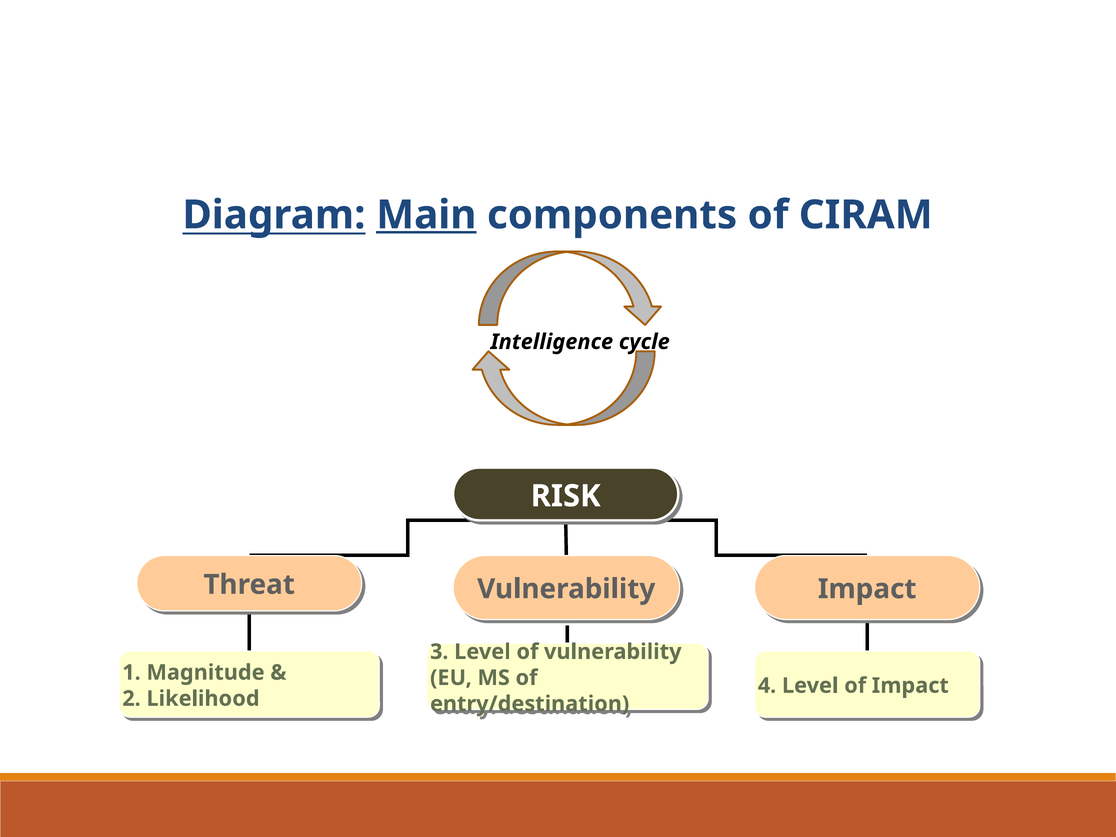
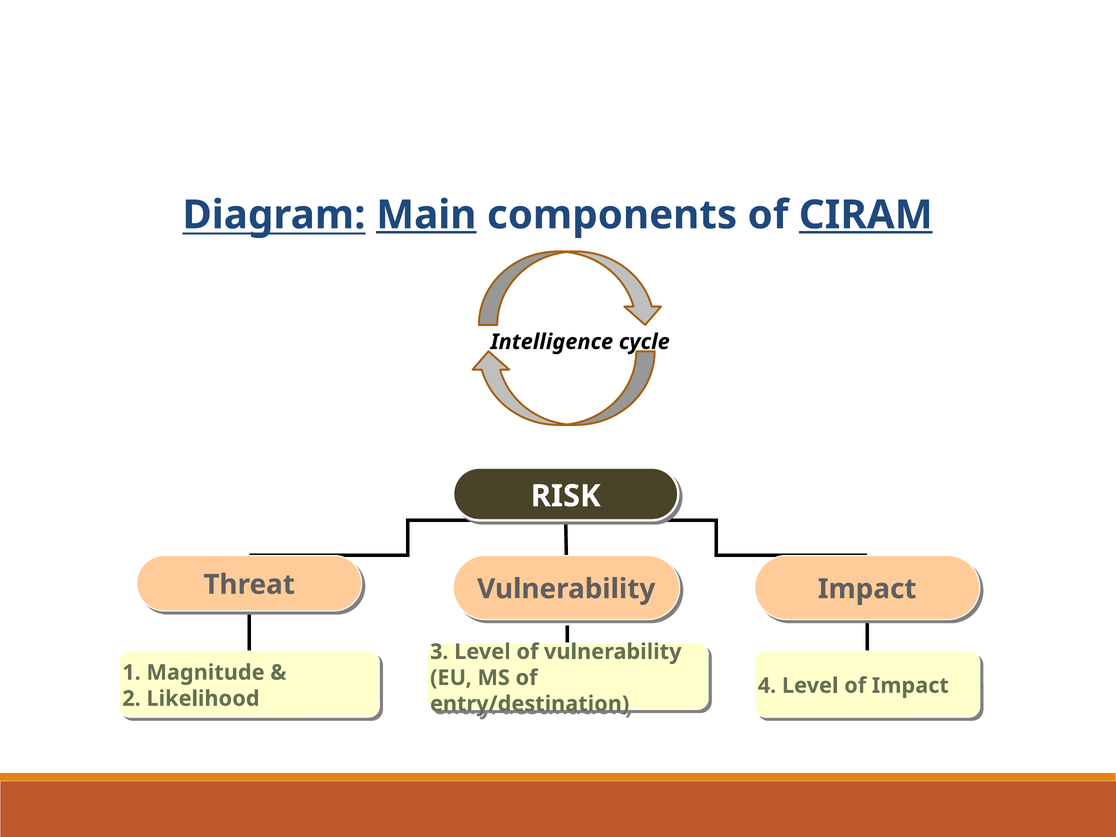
CIRAM underline: none -> present
